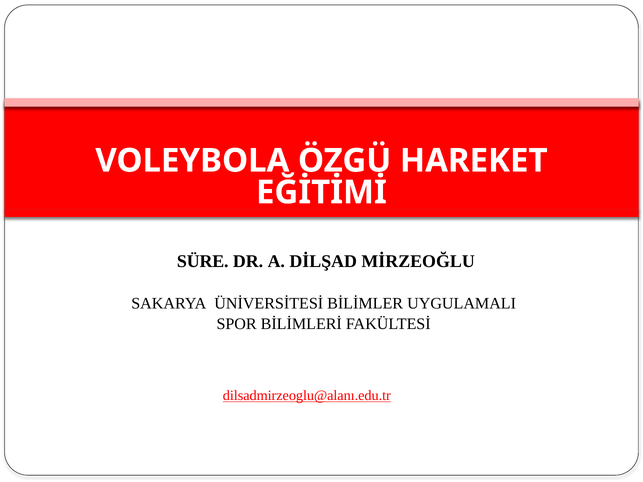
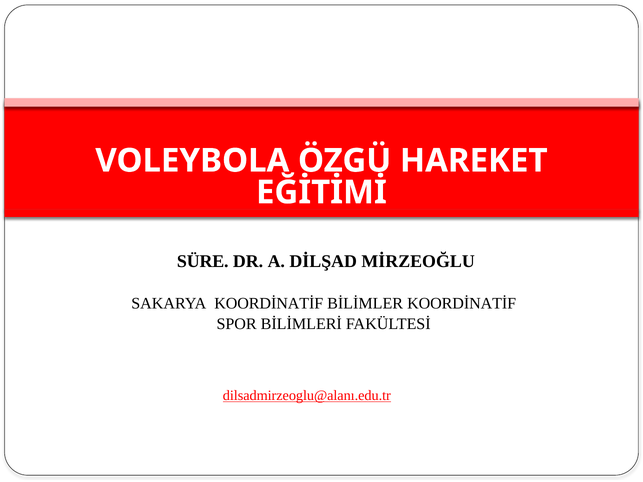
SAKARYA ÜNİVERSİTESİ: ÜNİVERSİTESİ -> KOORDİNATİF
BİLİMLER UYGULAMALI: UYGULAMALI -> KOORDİNATİF
